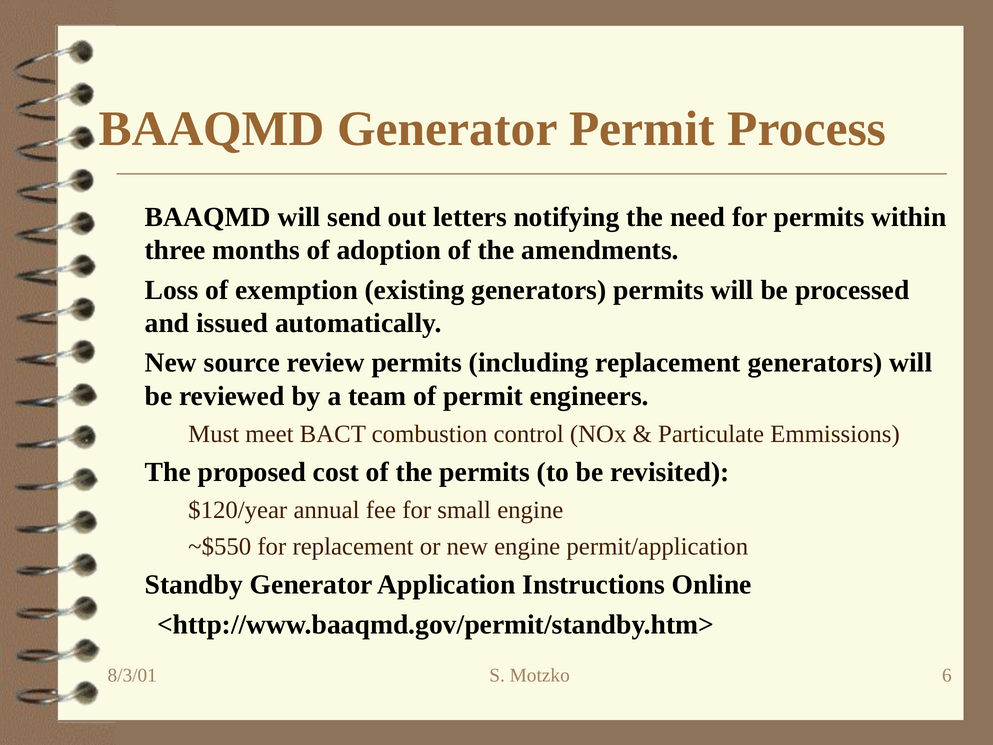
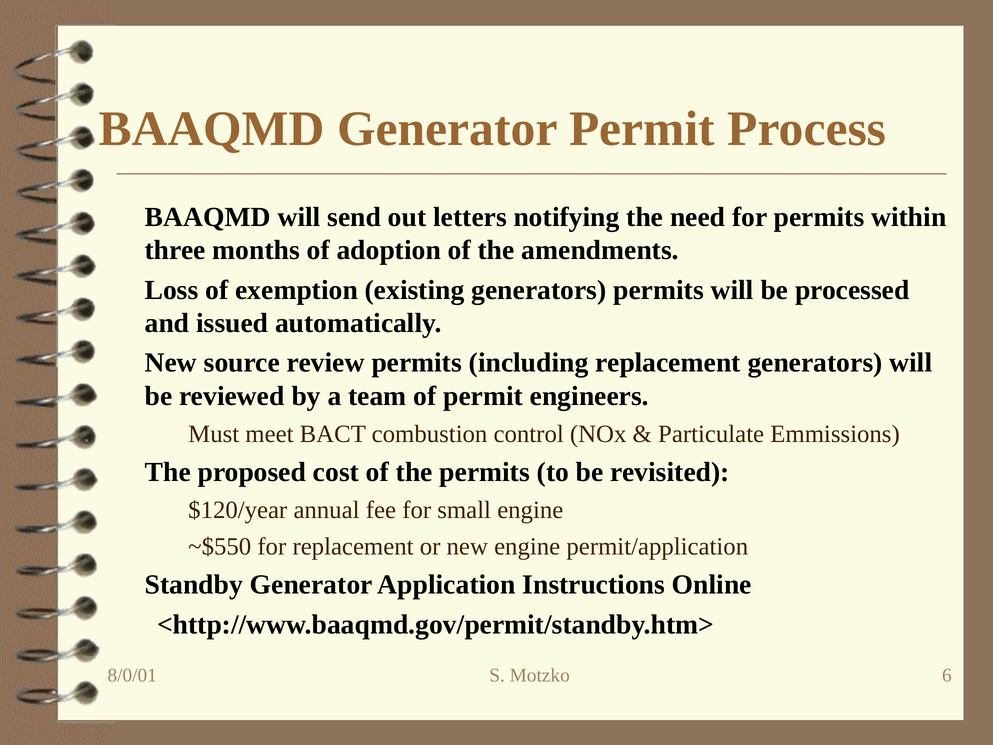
8/3/01: 8/3/01 -> 8/0/01
